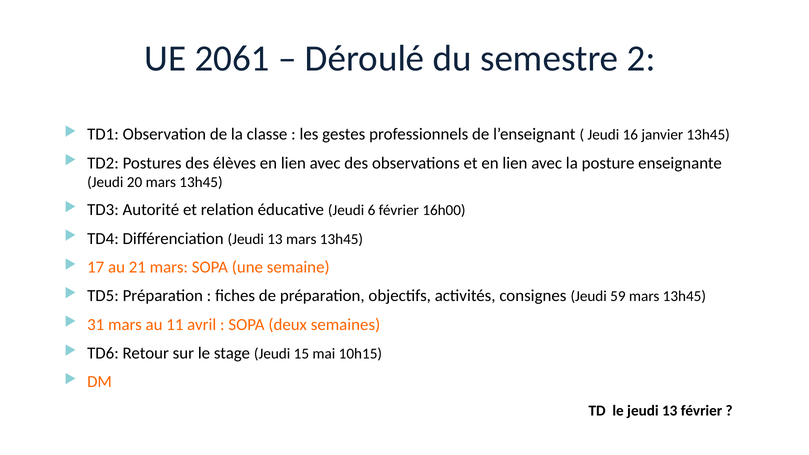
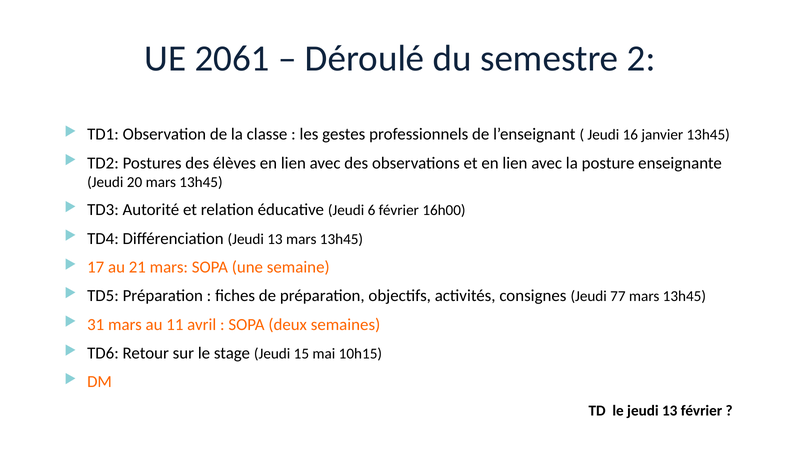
59: 59 -> 77
